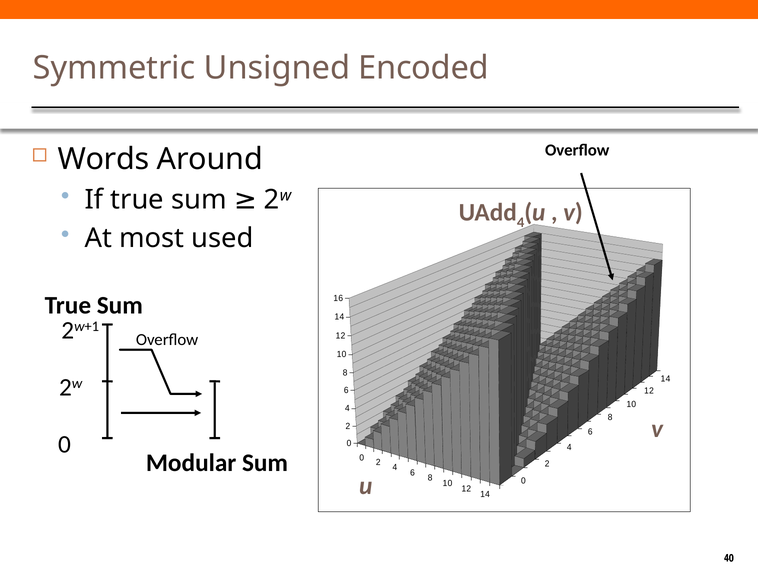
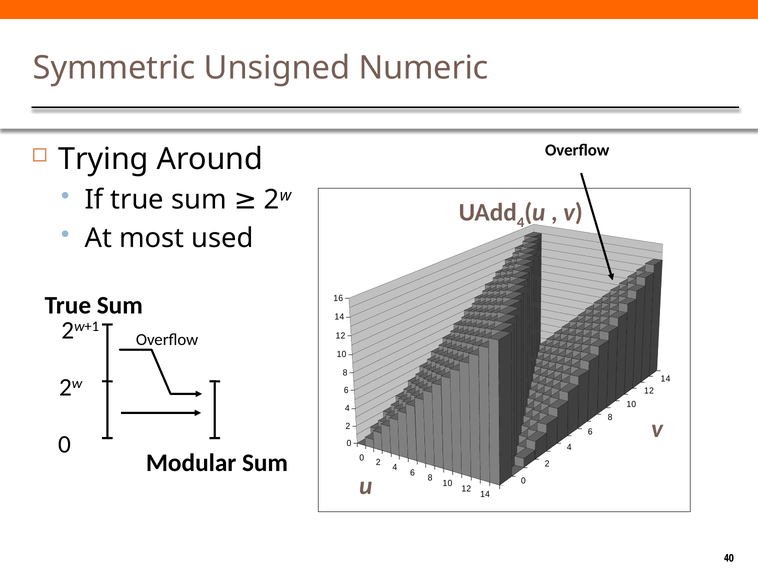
Encoded: Encoded -> Numeric
Words: Words -> Trying
